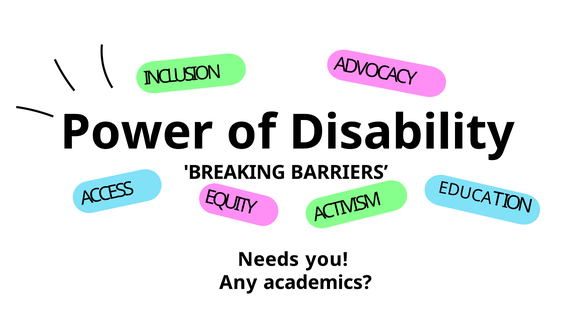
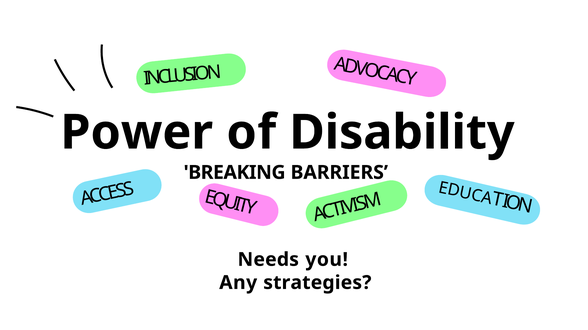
academics: academics -> strategies
